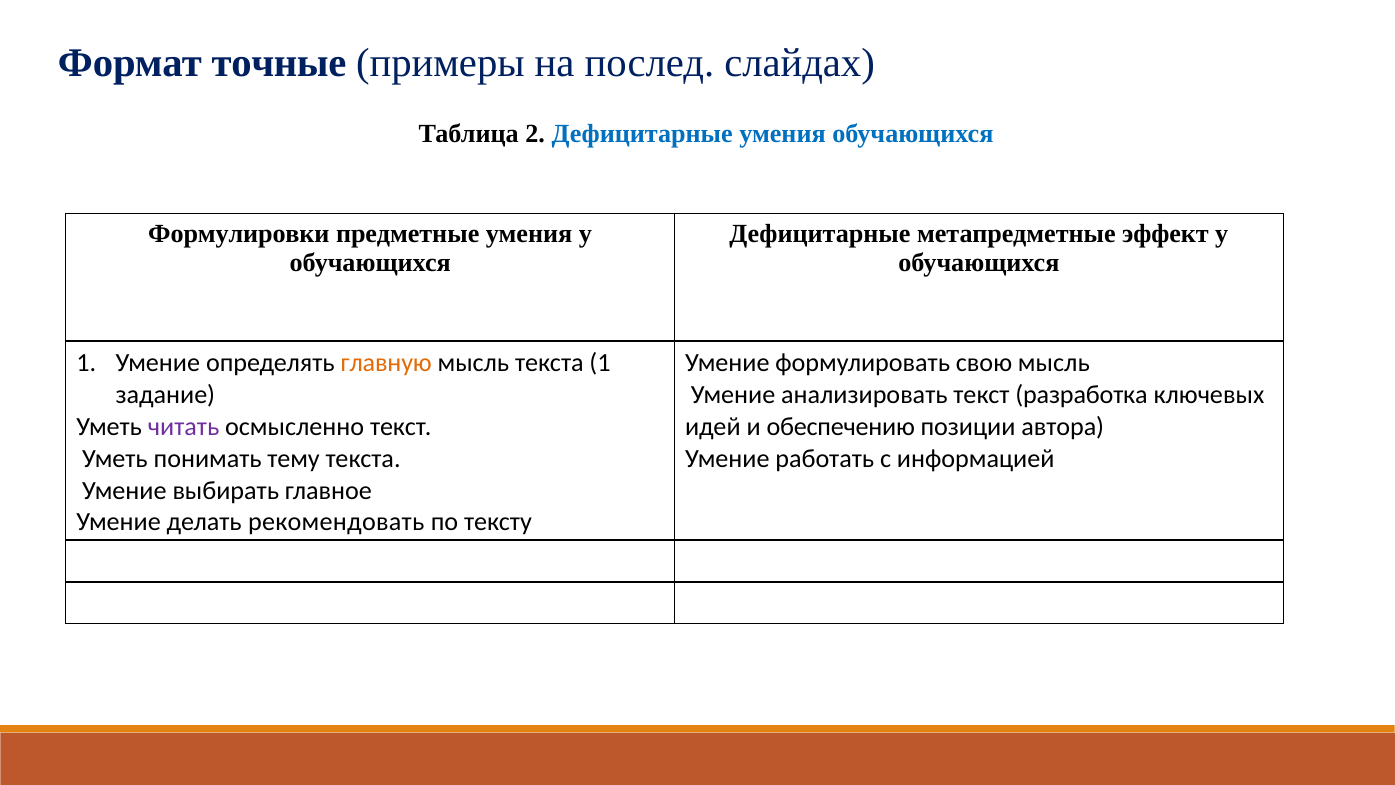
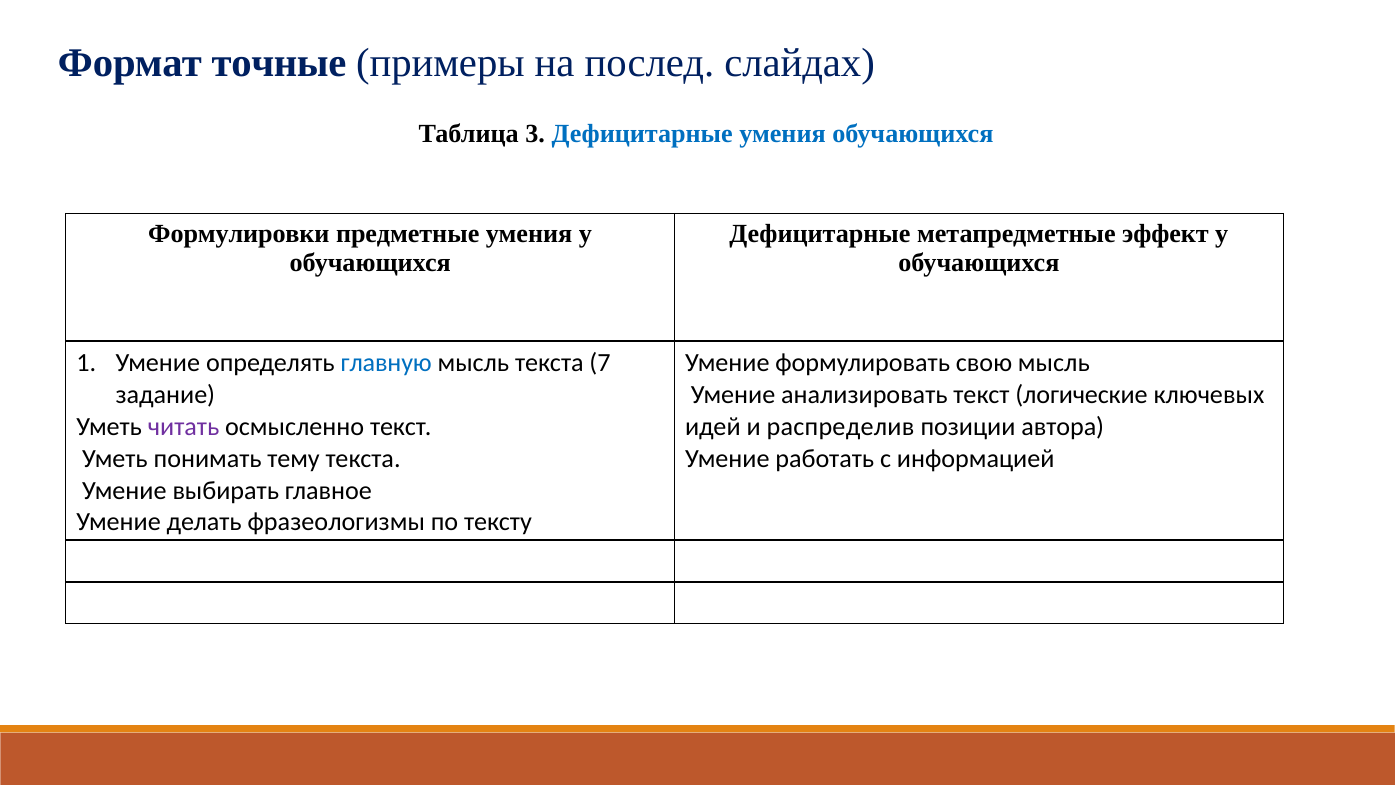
2: 2 -> 3
главную colour: orange -> blue
текста 1: 1 -> 7
разработка: разработка -> логические
обеспечению: обеспечению -> распределив
рекомендовать: рекомендовать -> фразеологизмы
